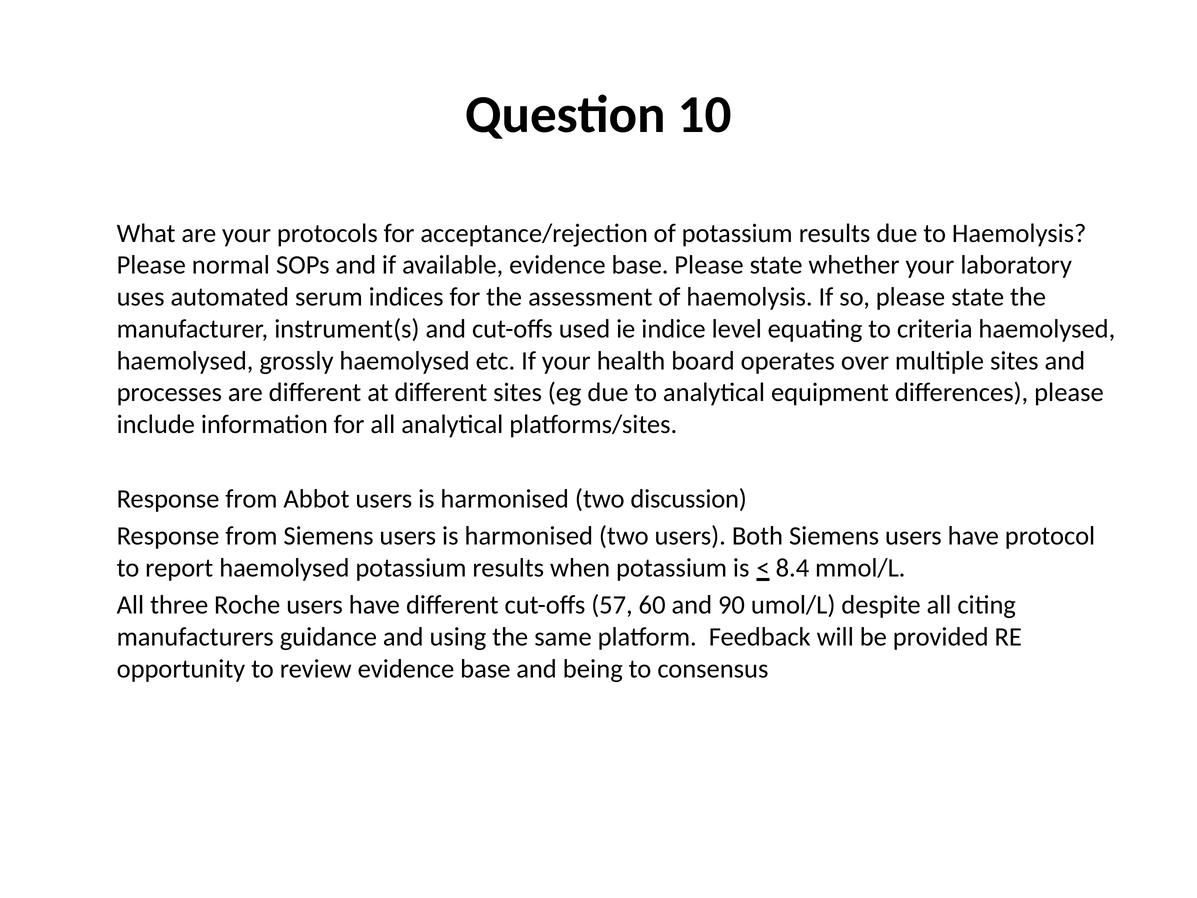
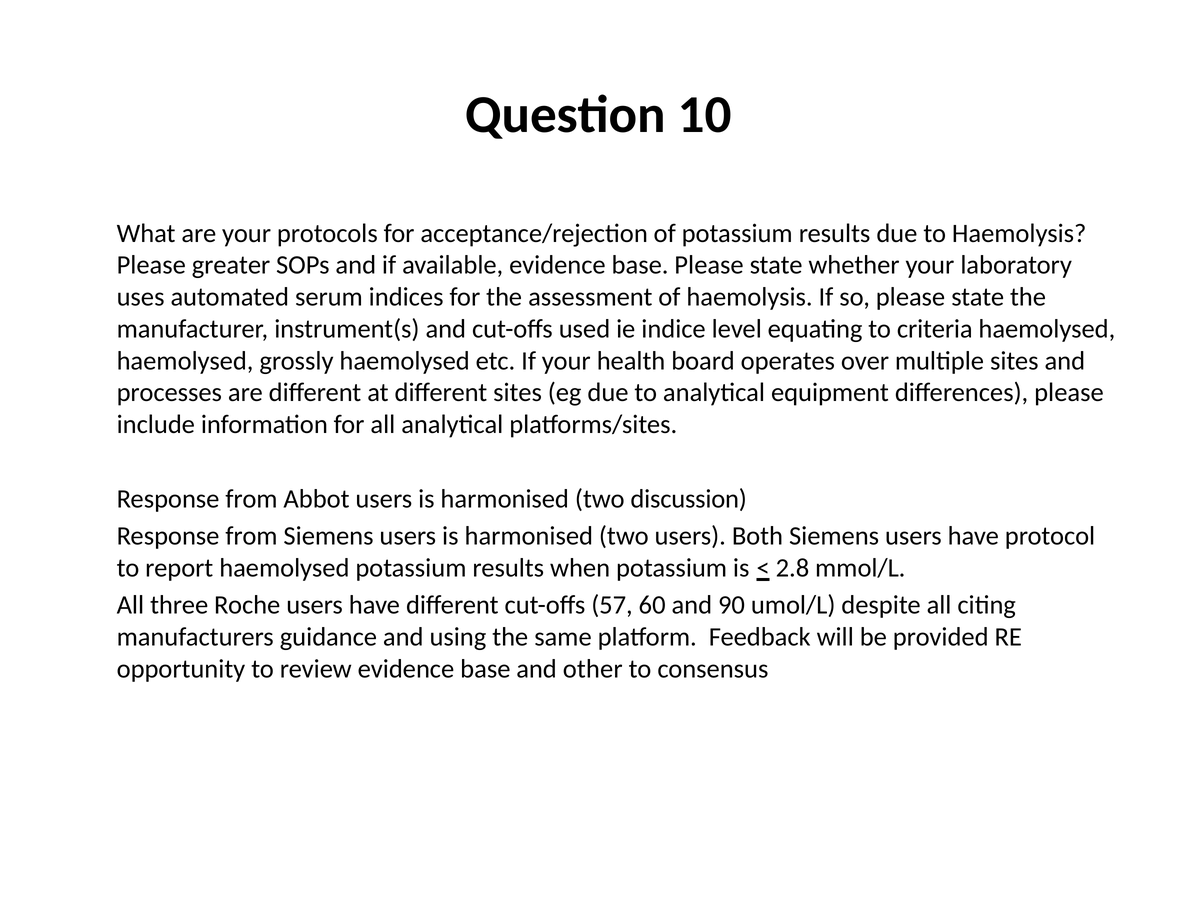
normal: normal -> greater
8.4: 8.4 -> 2.8
being: being -> other
